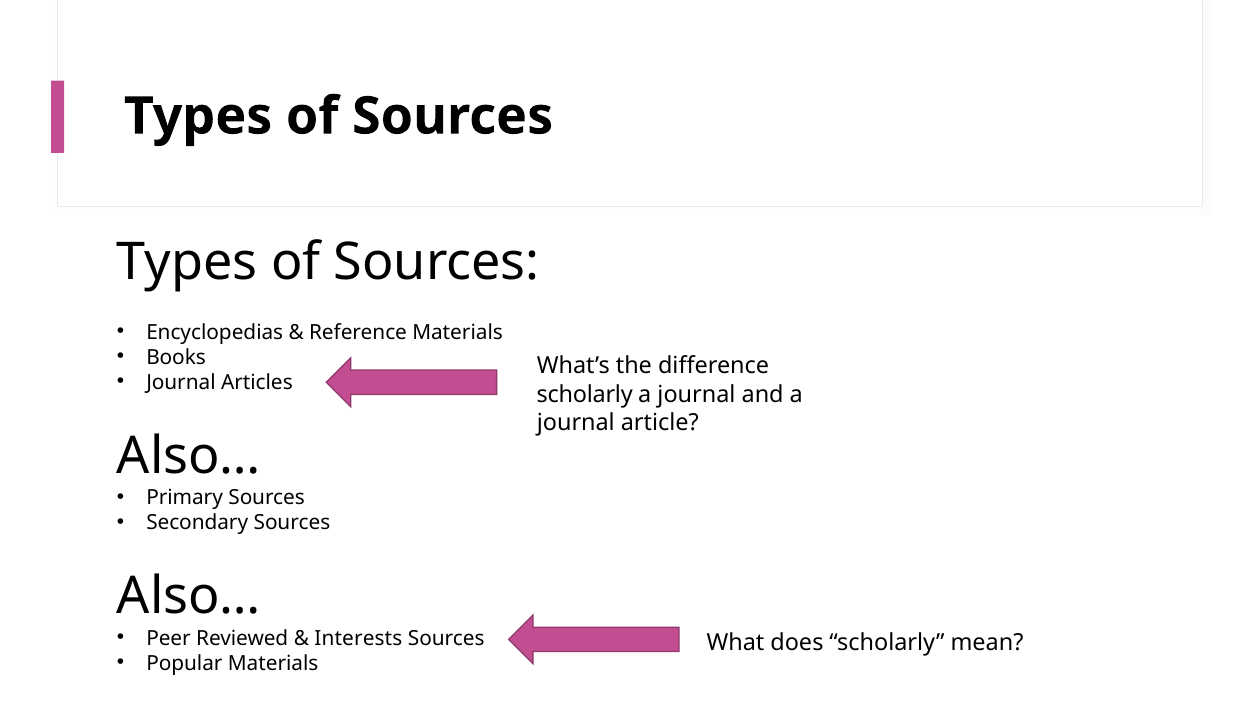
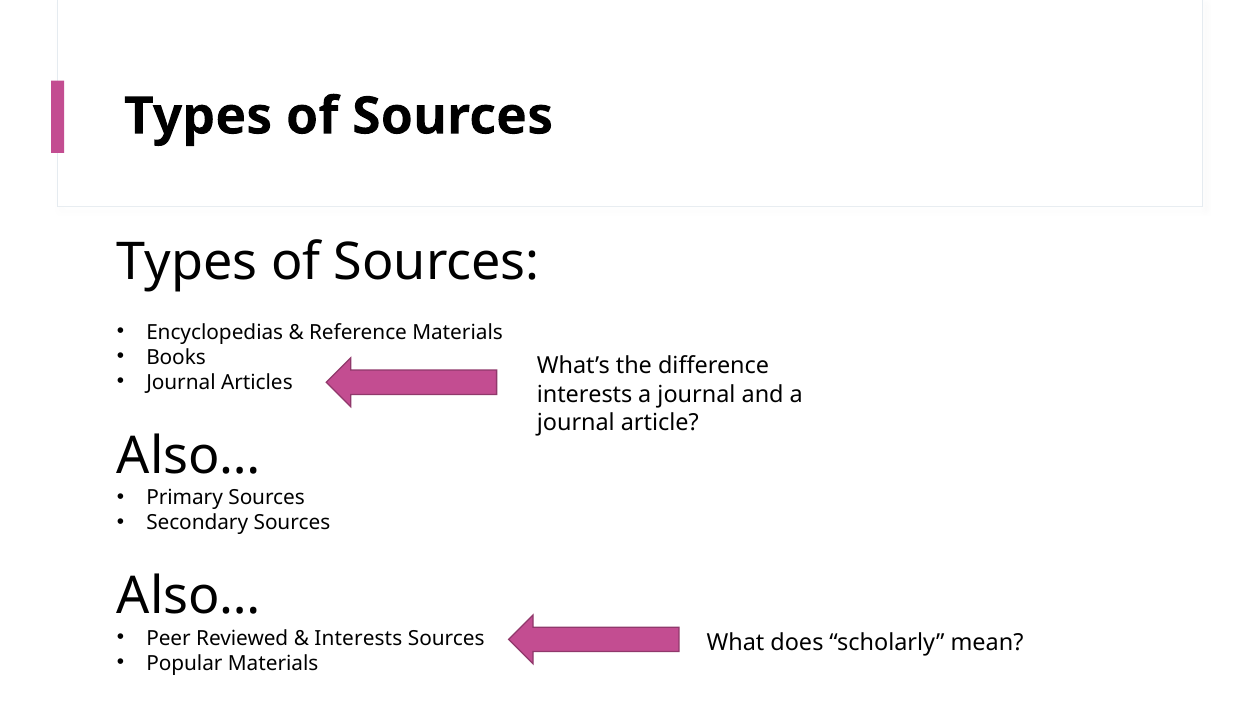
scholarly at (585, 394): scholarly -> interests
